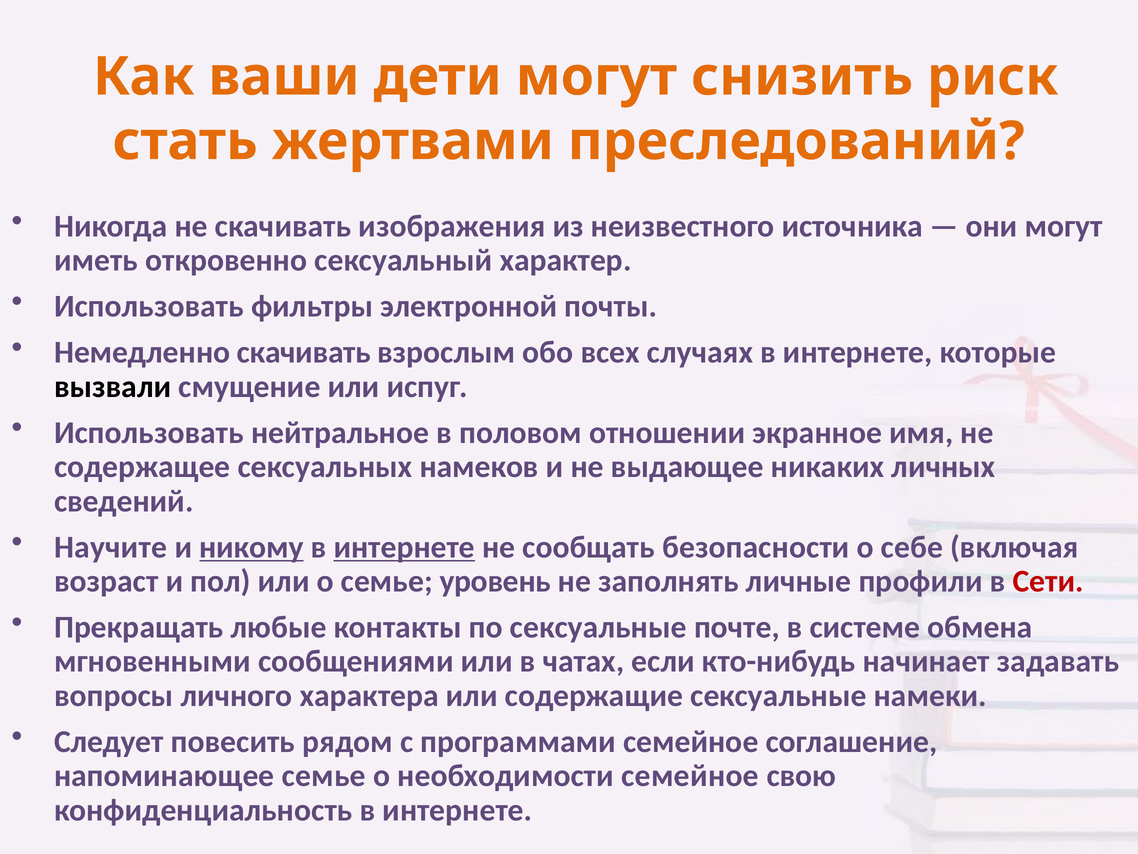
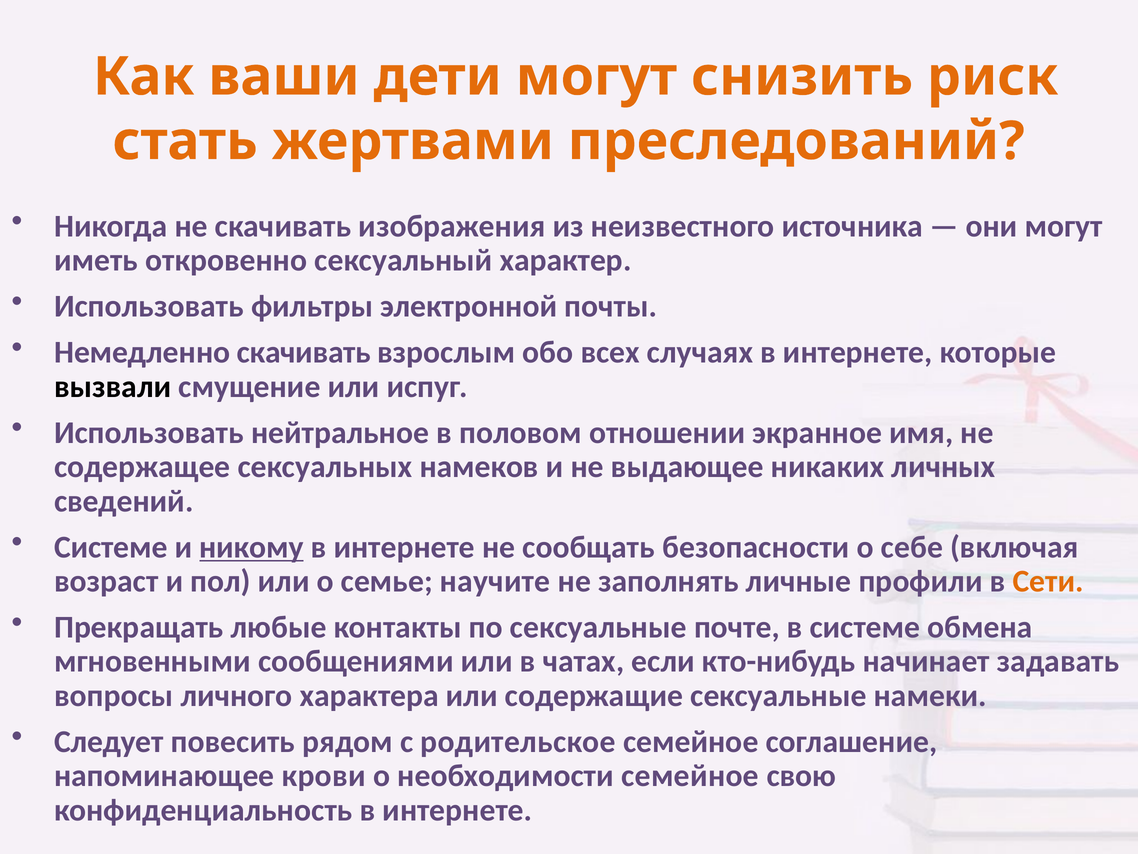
Научите at (111, 547): Научите -> Системе
интернете at (404, 547) underline: present -> none
уровень: уровень -> научите
Сети colour: red -> orange
программами: программами -> родительское
напоминающее семье: семье -> крови
